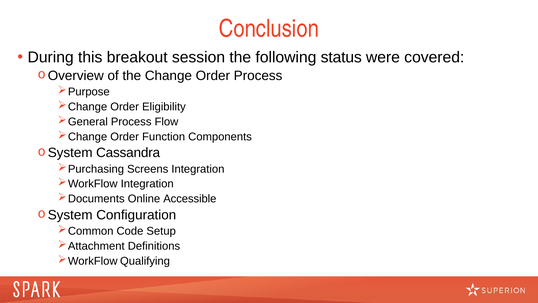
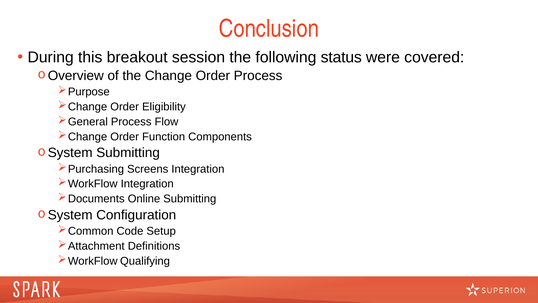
Cassandra at (128, 153): Cassandra -> Submitting
Online Accessible: Accessible -> Submitting
